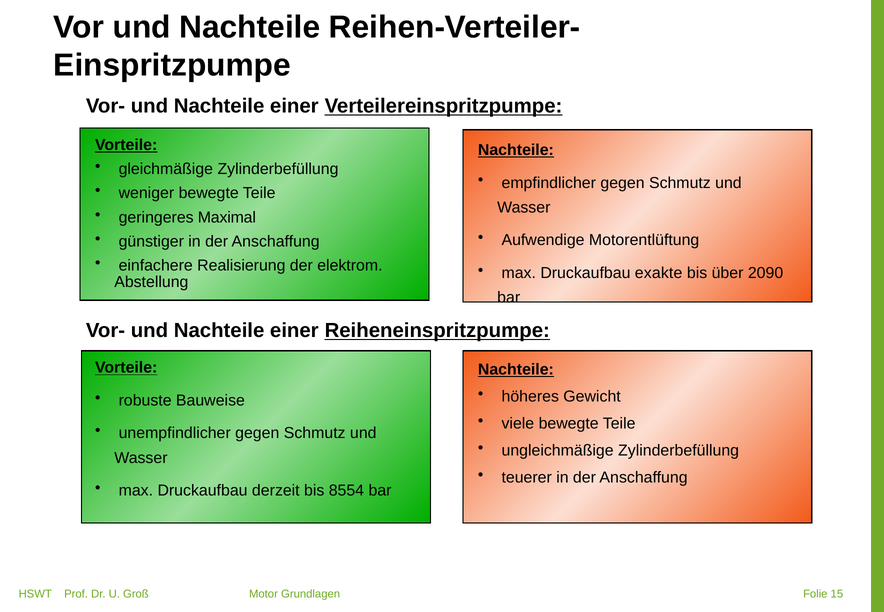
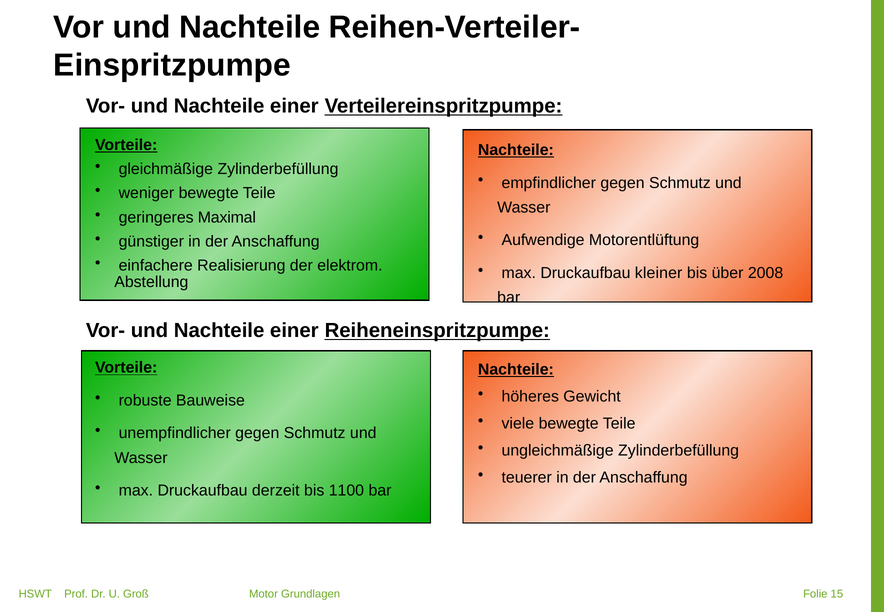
exakte: exakte -> kleiner
2090: 2090 -> 2008
8554: 8554 -> 1100
